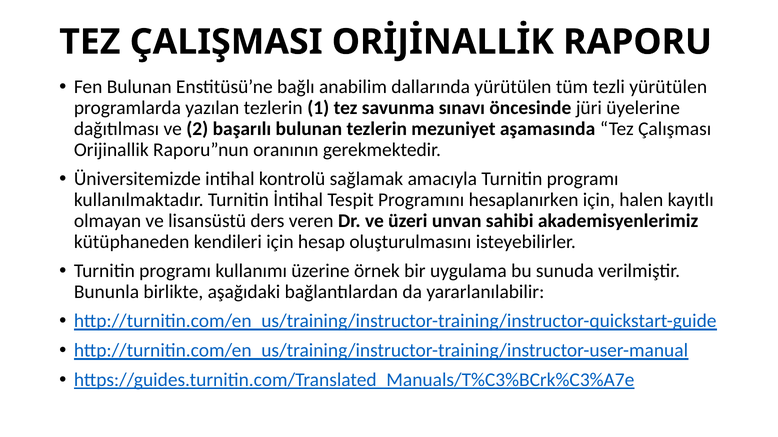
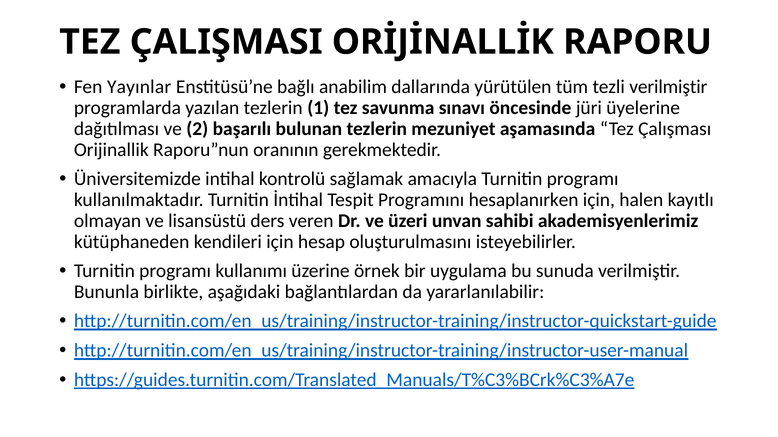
Fen Bulunan: Bulunan -> Yayınlar
tezli yürütülen: yürütülen -> verilmiştir
